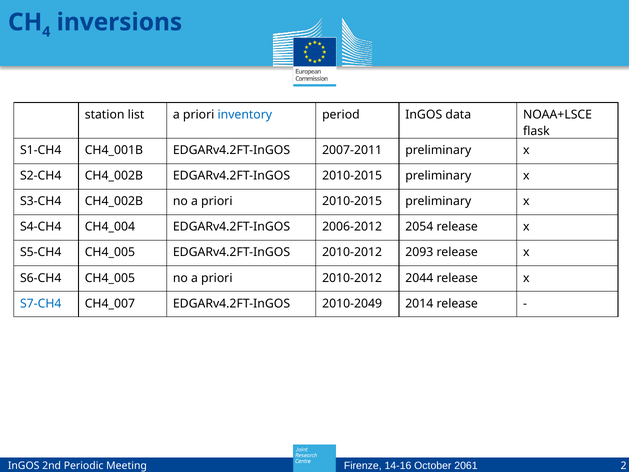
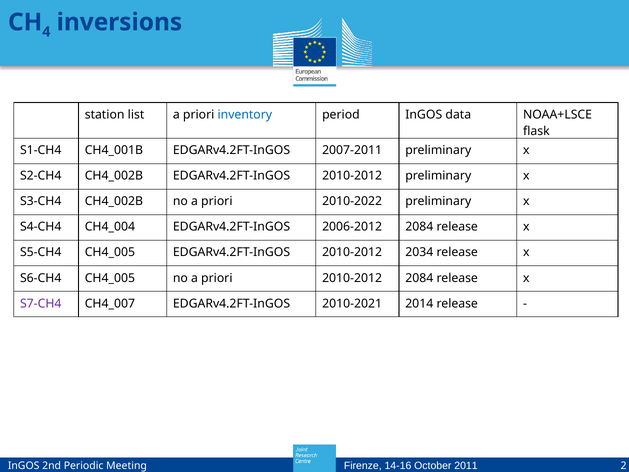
2010-2015 at (352, 176): 2010-2015 -> 2010-2012
priori 2010-2015: 2010-2015 -> 2010-2022
2006-2012 2054: 2054 -> 2084
2093: 2093 -> 2034
2010-2012 2044: 2044 -> 2084
S7-CH4 colour: blue -> purple
2010-2049: 2010-2049 -> 2010-2021
2061: 2061 -> 2011
